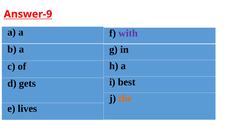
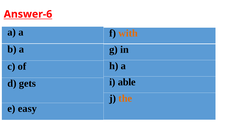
Answer-9: Answer-9 -> Answer-6
with colour: purple -> orange
best: best -> able
lives: lives -> easy
